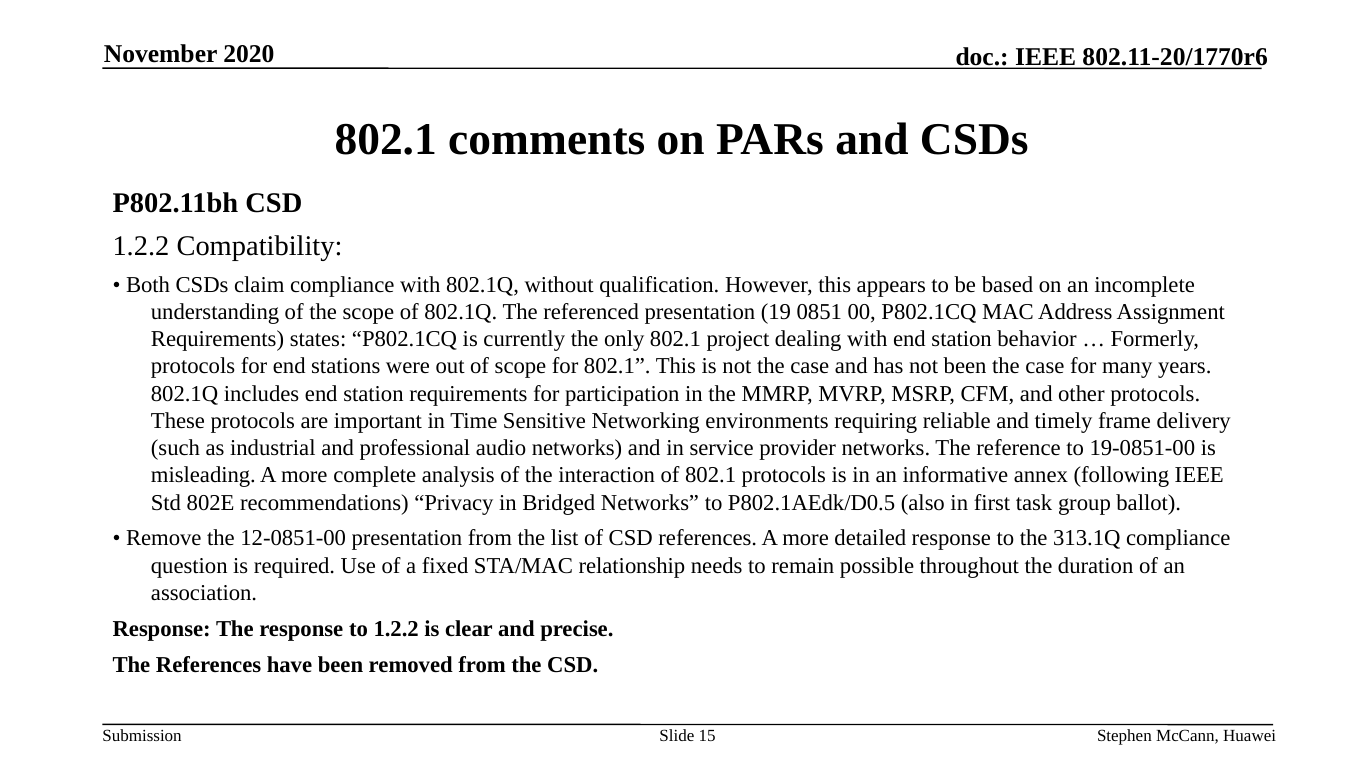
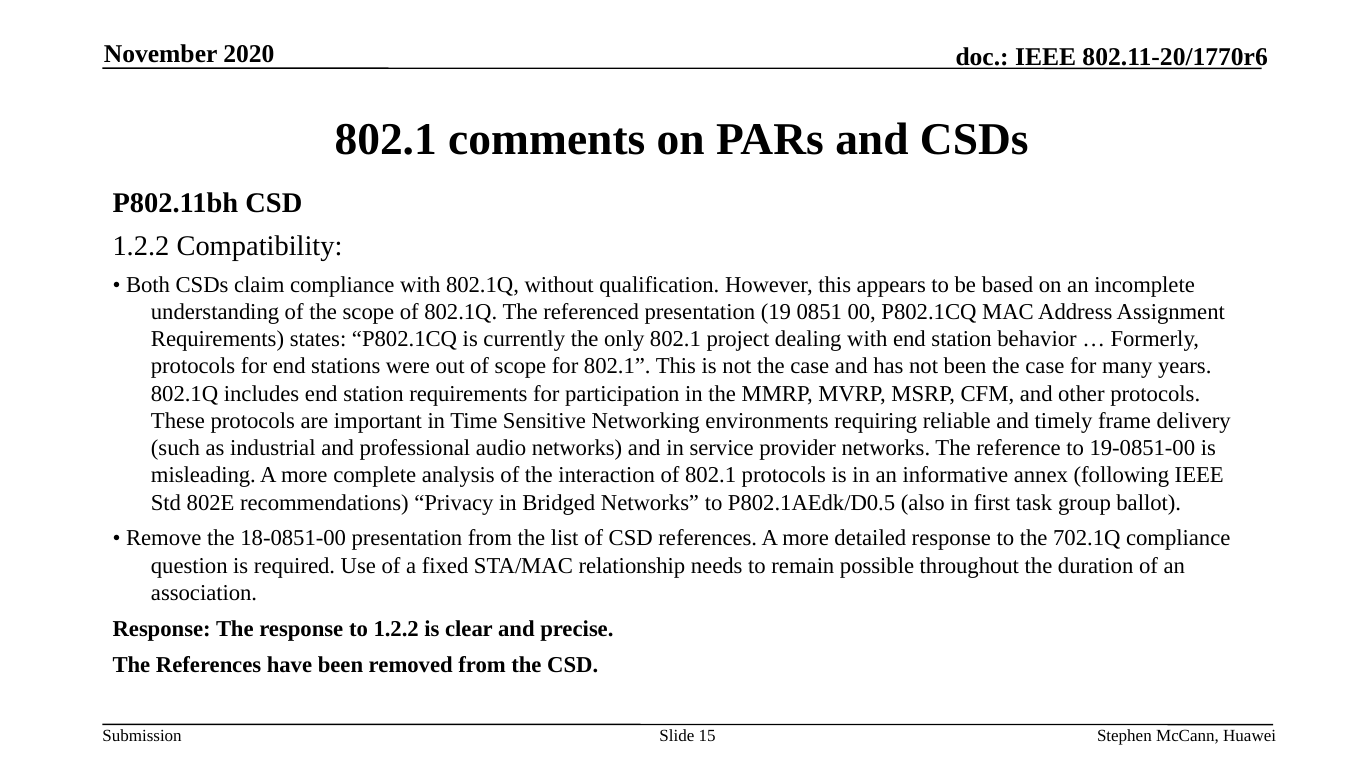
12-0851-00: 12-0851-00 -> 18-0851-00
313.1Q: 313.1Q -> 702.1Q
